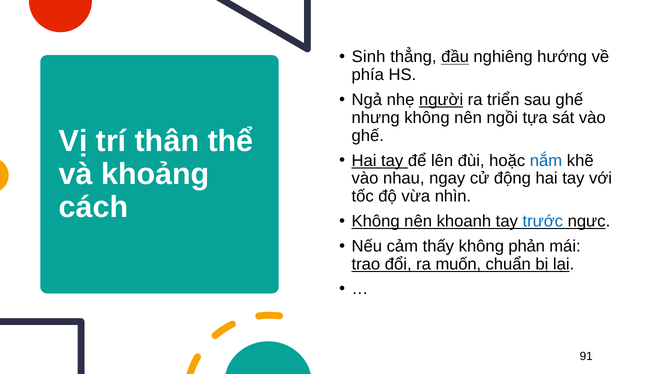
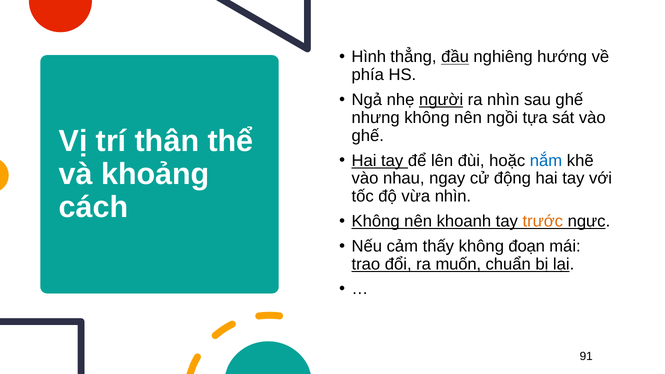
Sinh: Sinh -> Hình
ra triển: triển -> nhìn
trước colour: blue -> orange
phản: phản -> đoạn
